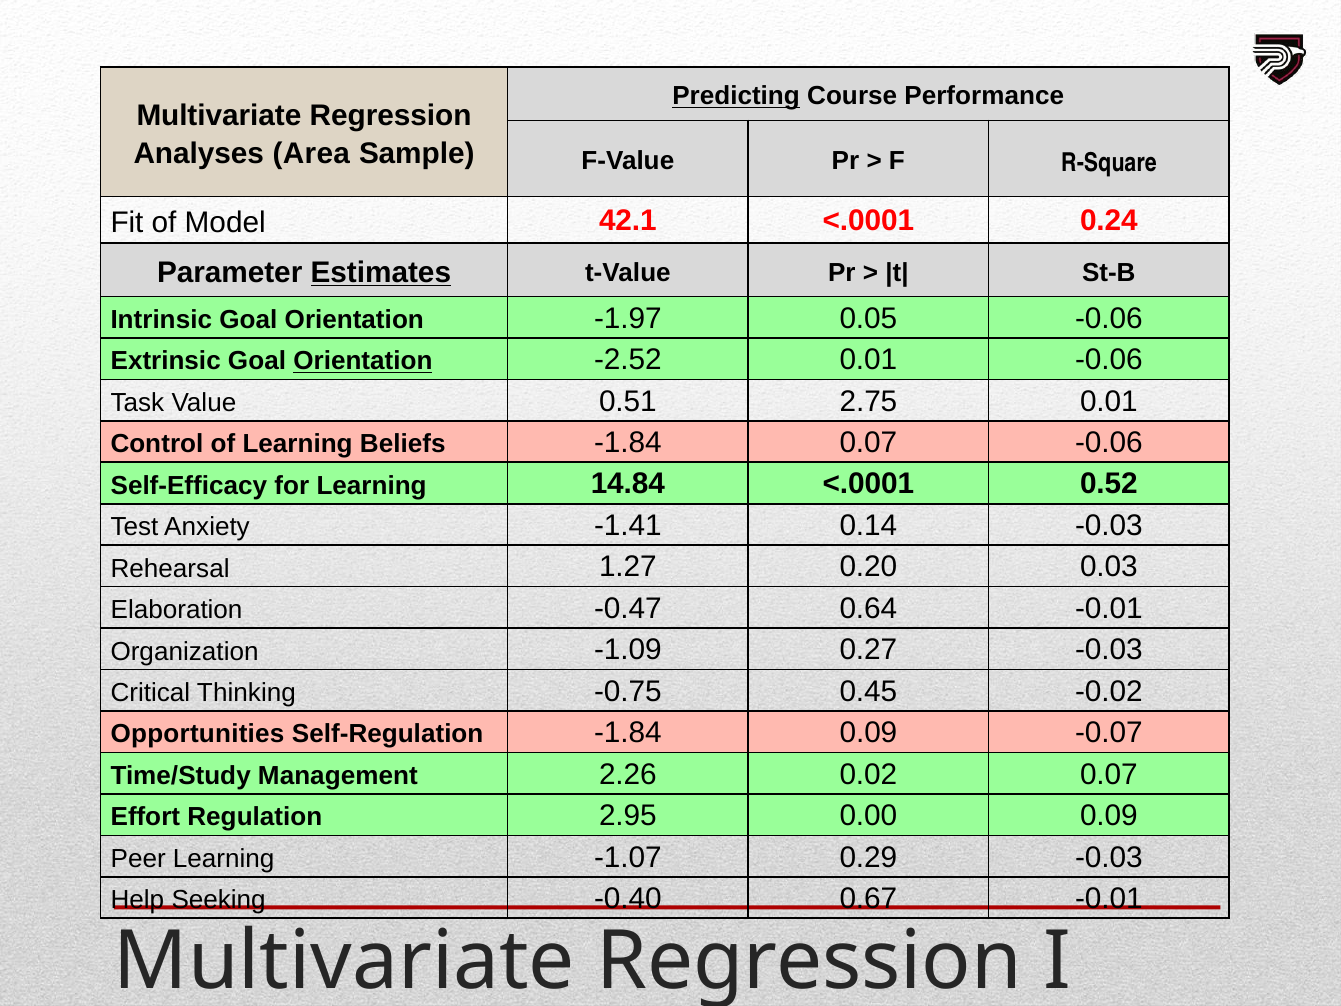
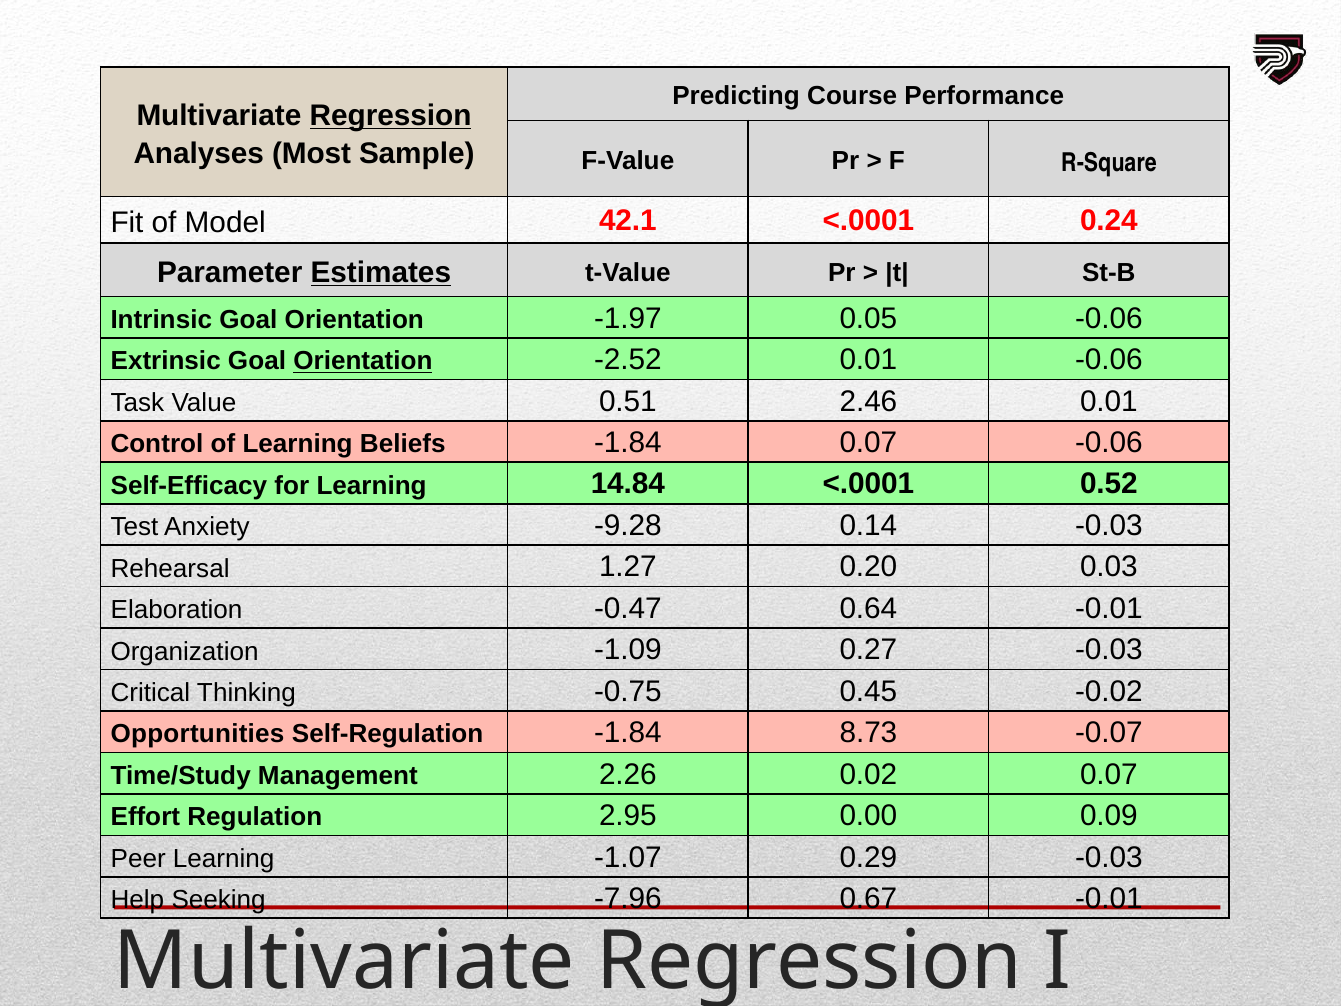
Predicting underline: present -> none
Regression at (391, 116) underline: none -> present
Area: Area -> Most
2.75: 2.75 -> 2.46
-1.41: -1.41 -> -9.28
-1.84 0.09: 0.09 -> 8.73
-0.40: -0.40 -> -7.96
